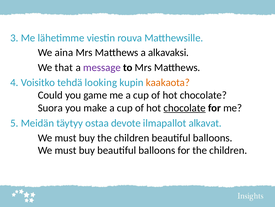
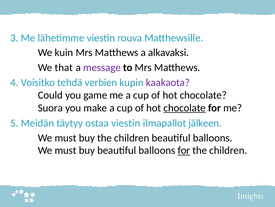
aina: aina -> kuin
looking: looking -> verbien
kaakaota colour: orange -> purple
ostaa devote: devote -> viestin
alkavat: alkavat -> jälkeen
for at (184, 150) underline: none -> present
